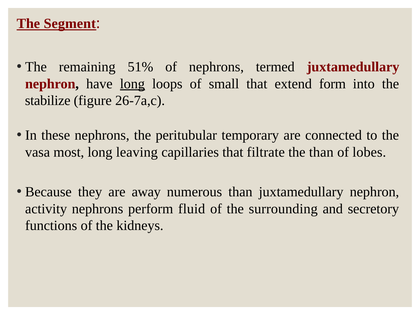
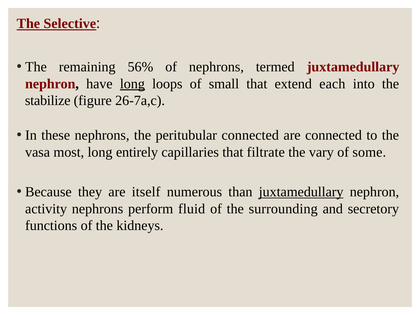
Segment: Segment -> Selective
51%: 51% -> 56%
form: form -> each
peritubular temporary: temporary -> connected
leaving: leaving -> entirely
the than: than -> vary
lobes: lobes -> some
away: away -> itself
juxtamedullary at (301, 192) underline: none -> present
